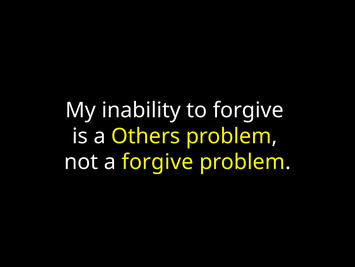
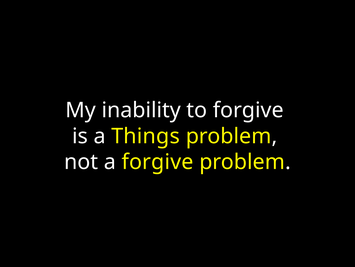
Others: Others -> Things
